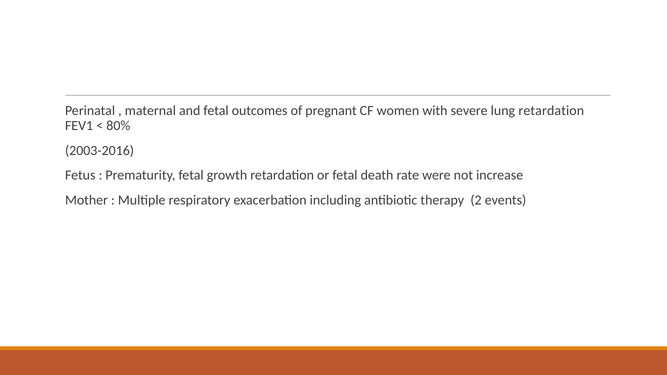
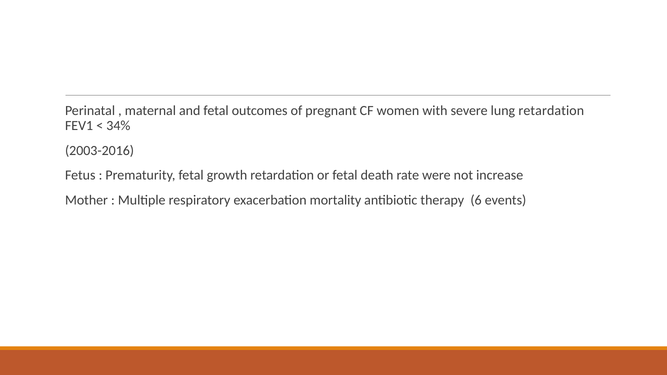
80%: 80% -> 34%
including: including -> mortality
2: 2 -> 6
